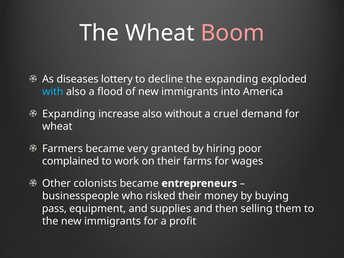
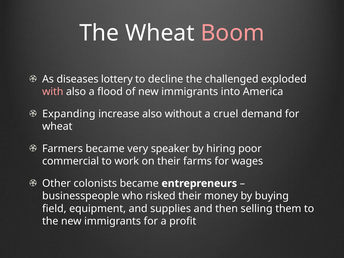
the expanding: expanding -> challenged
with colour: light blue -> pink
granted: granted -> speaker
complained: complained -> commercial
pass: pass -> field
